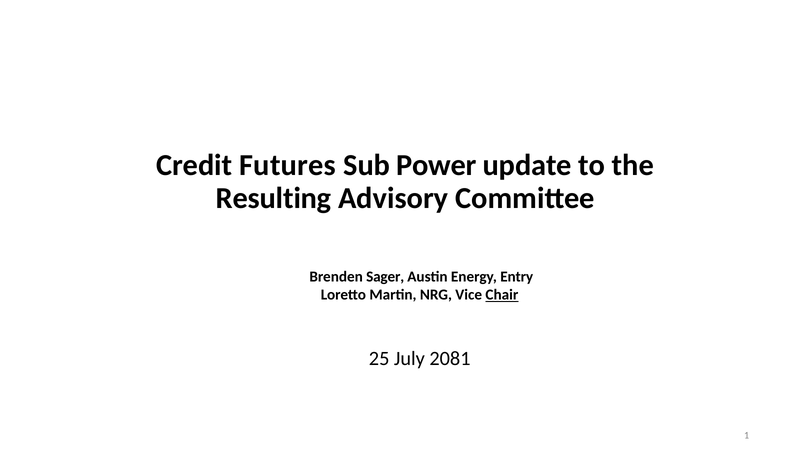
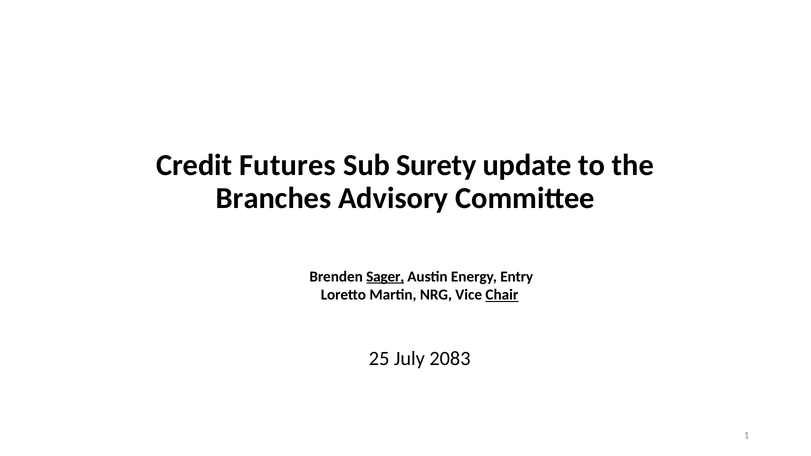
Power: Power -> Surety
Resulting: Resulting -> Branches
Sager underline: none -> present
2081: 2081 -> 2083
